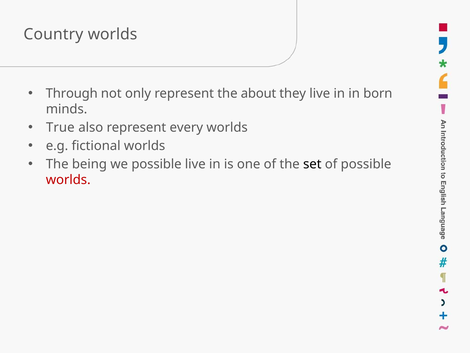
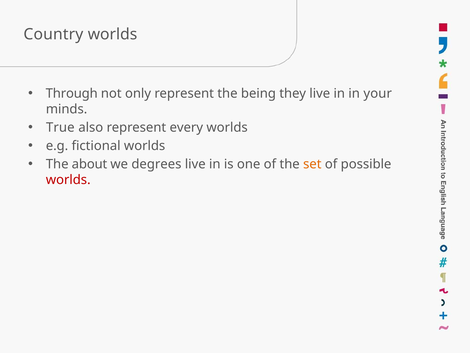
about: about -> being
born: born -> your
being: being -> about
we possible: possible -> degrees
set colour: black -> orange
